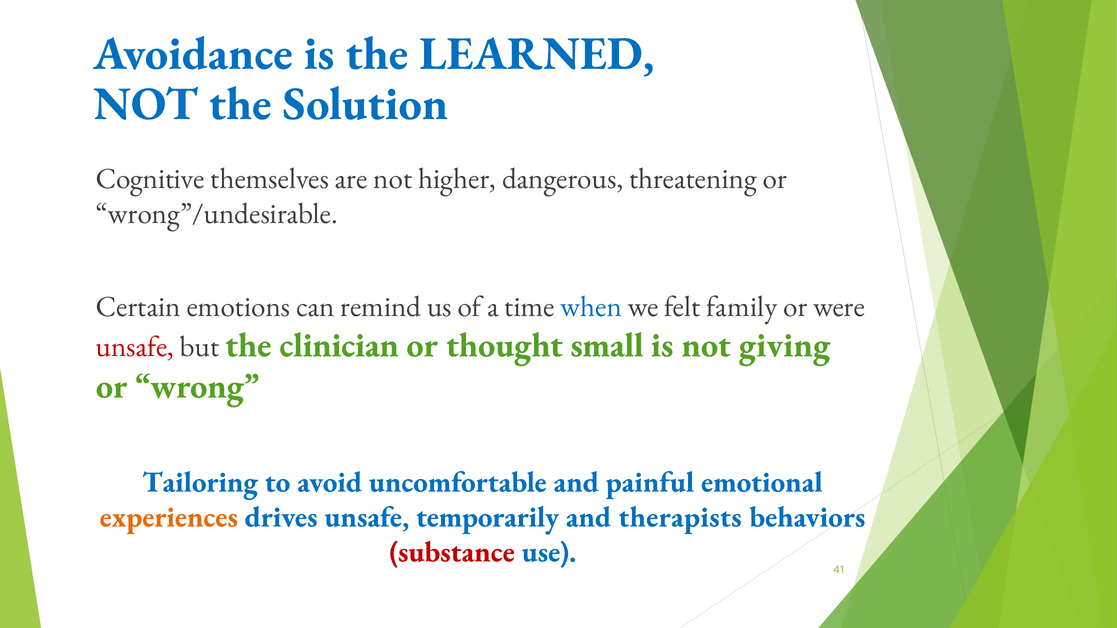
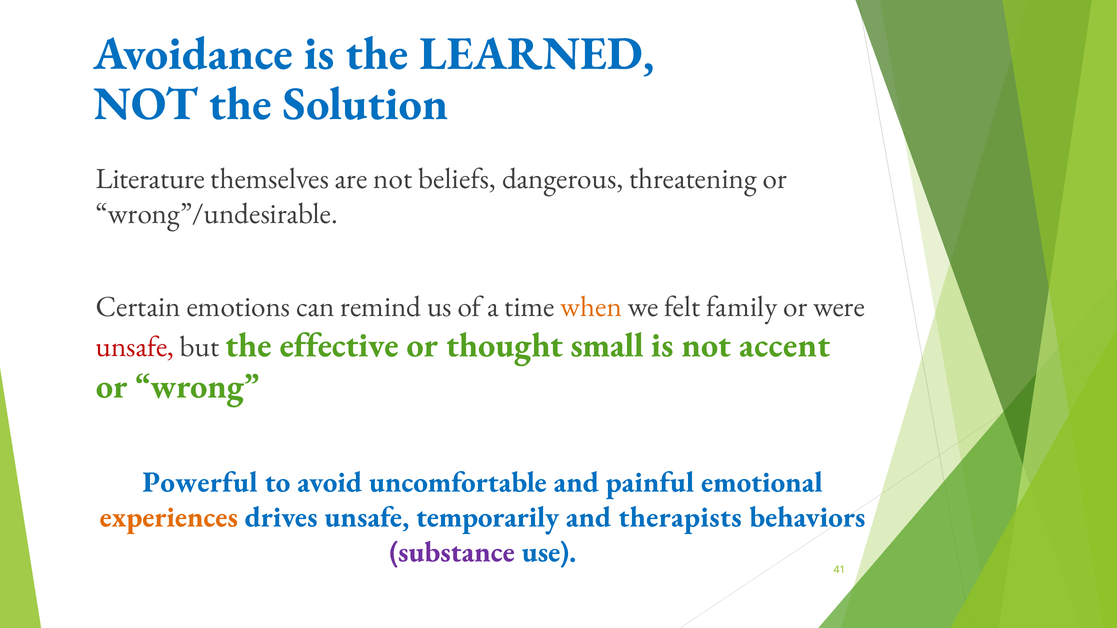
Cognitive: Cognitive -> Literature
higher: higher -> beliefs
when colour: blue -> orange
clinician: clinician -> effective
giving: giving -> accent
Tailoring: Tailoring -> Powerful
substance colour: red -> purple
